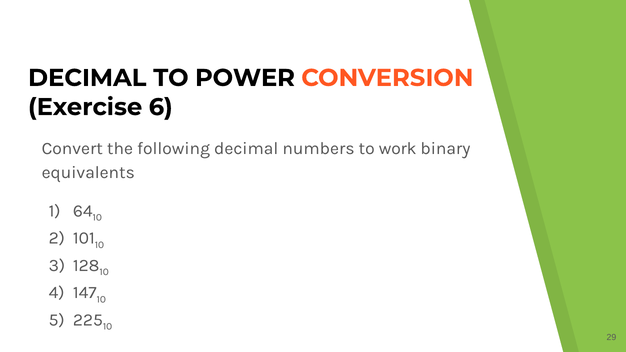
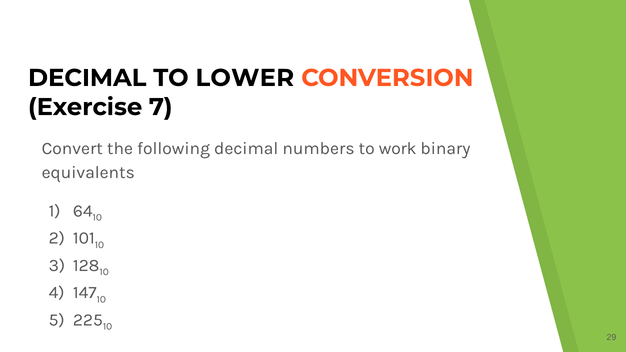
POWER: POWER -> LOWER
6: 6 -> 7
